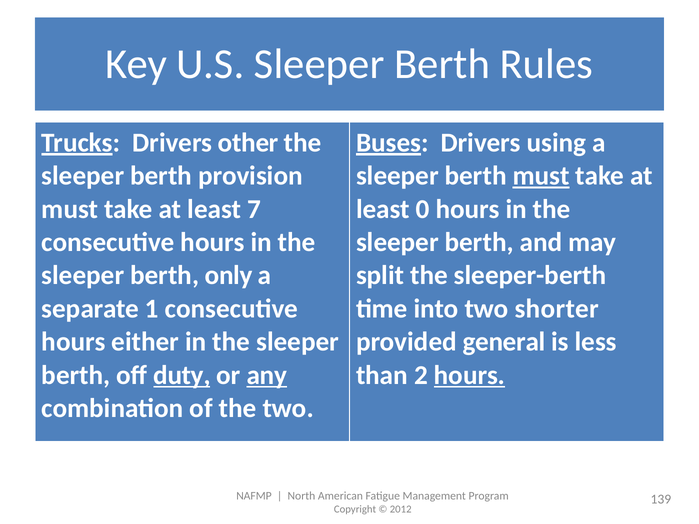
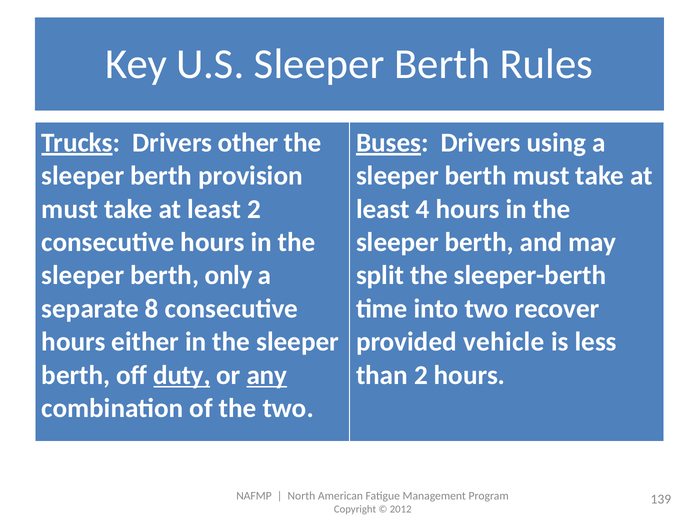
must at (541, 176) underline: present -> none
least 7: 7 -> 2
0: 0 -> 4
1: 1 -> 8
shorter: shorter -> recover
general: general -> vehicle
hours at (470, 375) underline: present -> none
